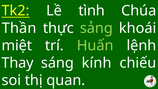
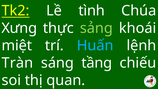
Thần: Thần -> Xưng
Huấn colour: light green -> light blue
Thay: Thay -> Tràn
kính: kính -> tầng
